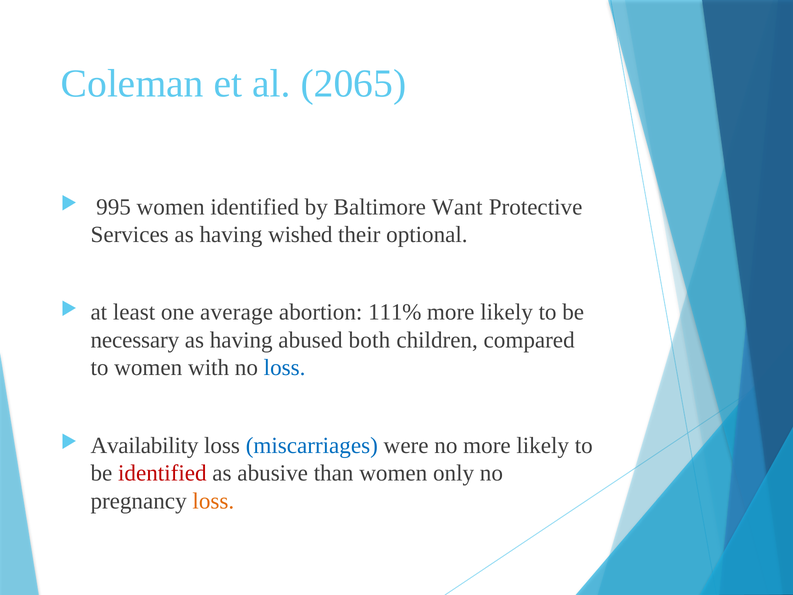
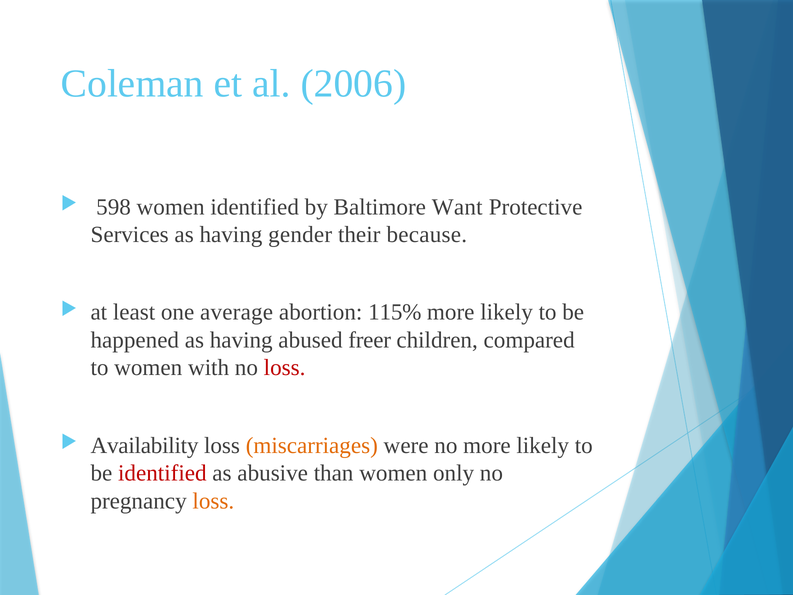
2065: 2065 -> 2006
995: 995 -> 598
wished: wished -> gender
optional: optional -> because
111%: 111% -> 115%
necessary: necessary -> happened
both: both -> freer
loss at (285, 368) colour: blue -> red
miscarriages colour: blue -> orange
